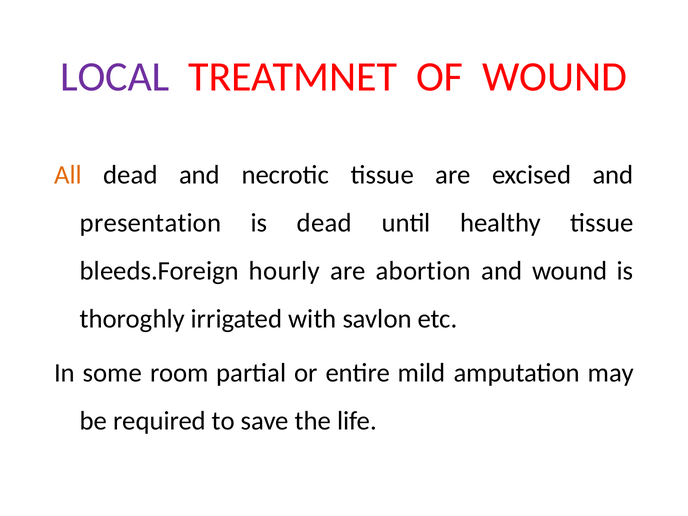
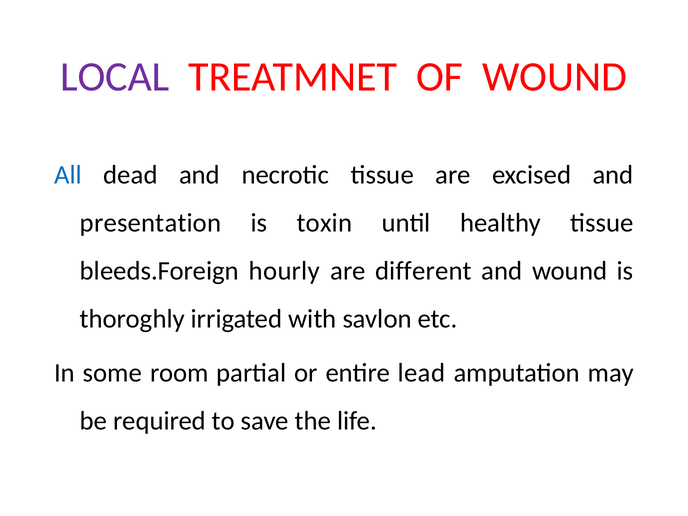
All colour: orange -> blue
is dead: dead -> toxin
abortion: abortion -> different
mild: mild -> lead
